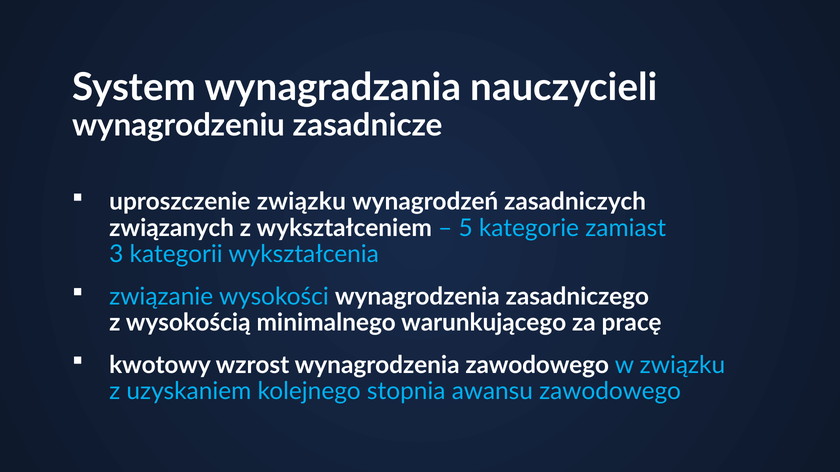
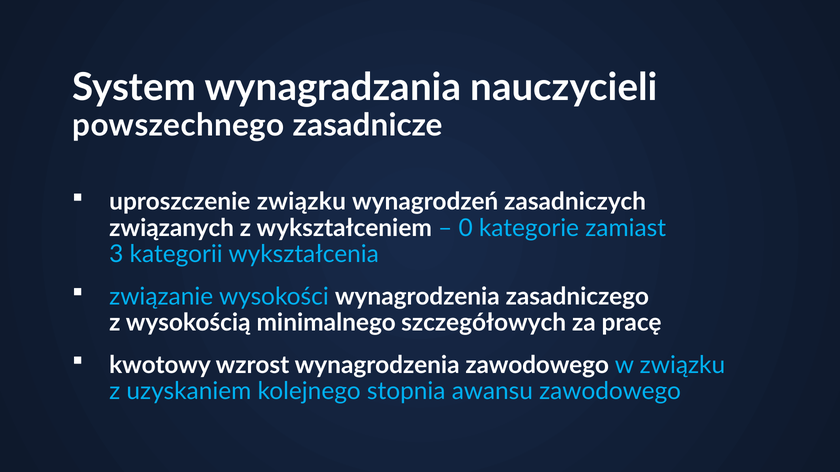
wynagrodzeniu: wynagrodzeniu -> powszechnego
5: 5 -> 0
warunkującego: warunkującego -> szczegółowych
